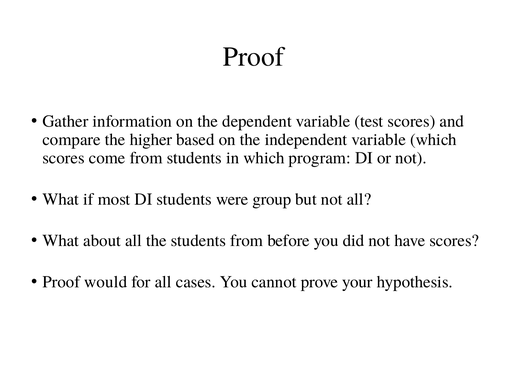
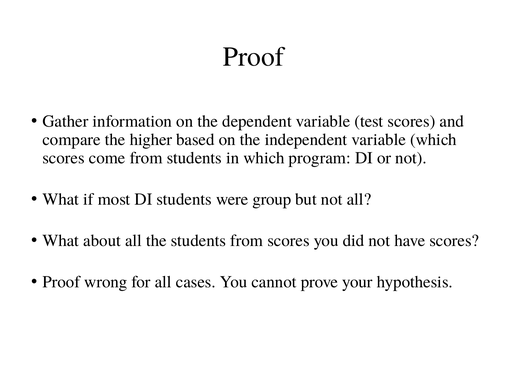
from before: before -> scores
would: would -> wrong
